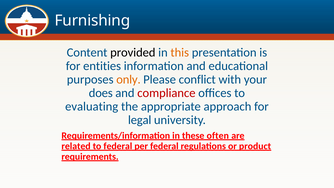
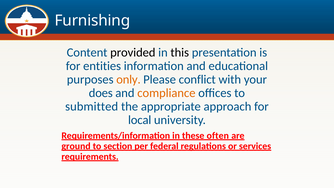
this colour: orange -> black
compliance colour: red -> orange
evaluating: evaluating -> submitted
legal: legal -> local
related: related -> ground
to federal: federal -> section
product: product -> services
